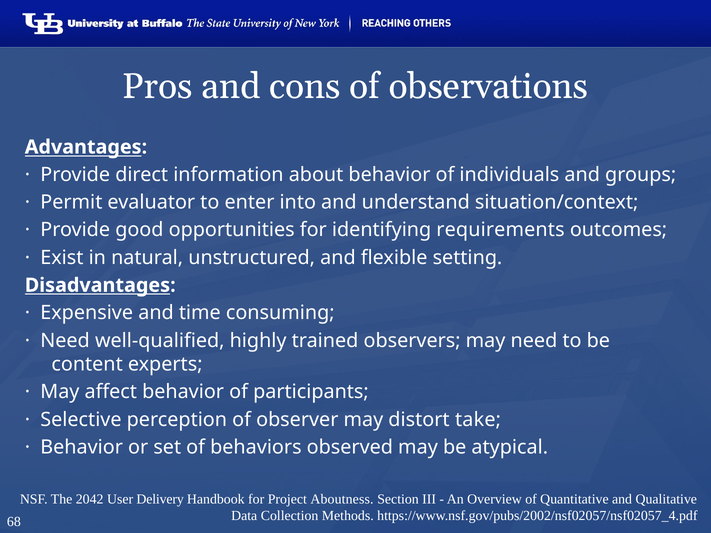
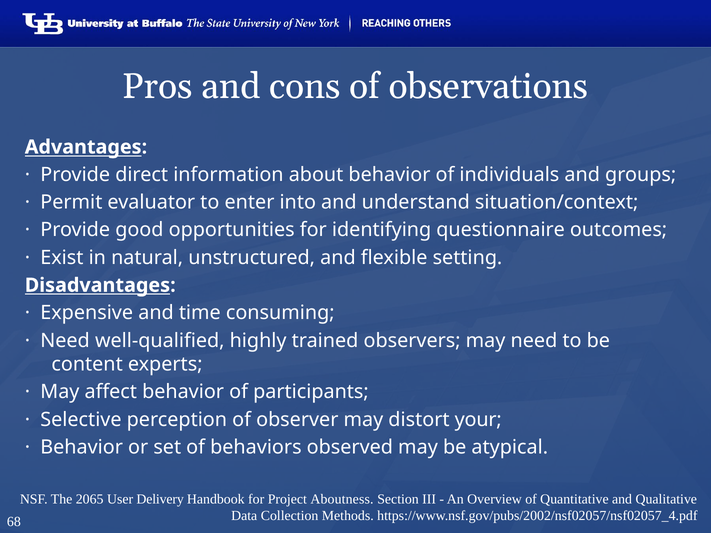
requirements: requirements -> questionnaire
take: take -> your
2042: 2042 -> 2065
